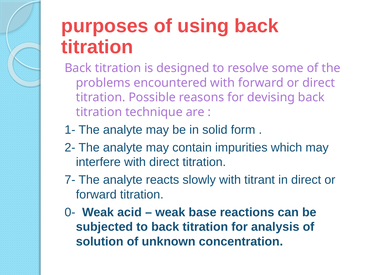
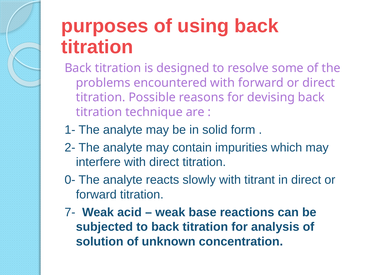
7-: 7- -> 0-
0-: 0- -> 7-
